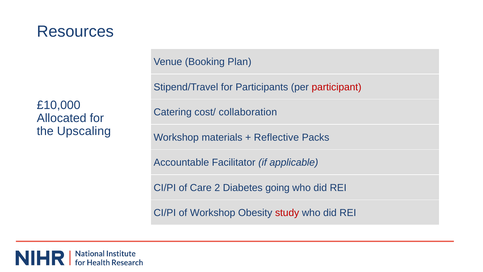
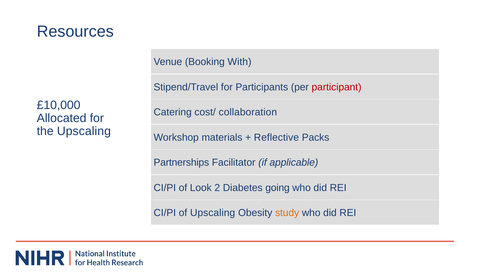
Plan: Plan -> With
Accountable: Accountable -> Partnerships
Care: Care -> Look
of Workshop: Workshop -> Upscaling
study colour: red -> orange
